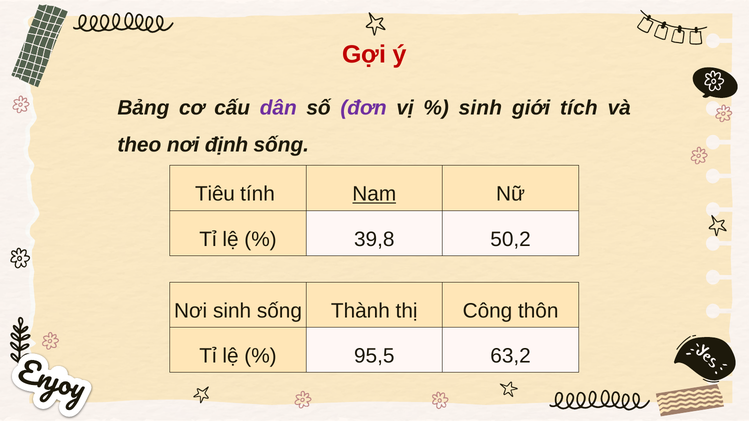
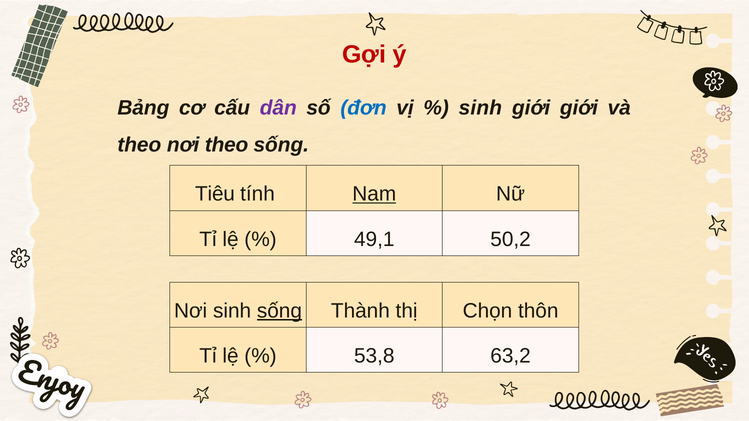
đơn colour: purple -> blue
giới tích: tích -> giới
nơi định: định -> theo
39,8: 39,8 -> 49,1
sống at (279, 311) underline: none -> present
Công: Công -> Chọn
95,5: 95,5 -> 53,8
